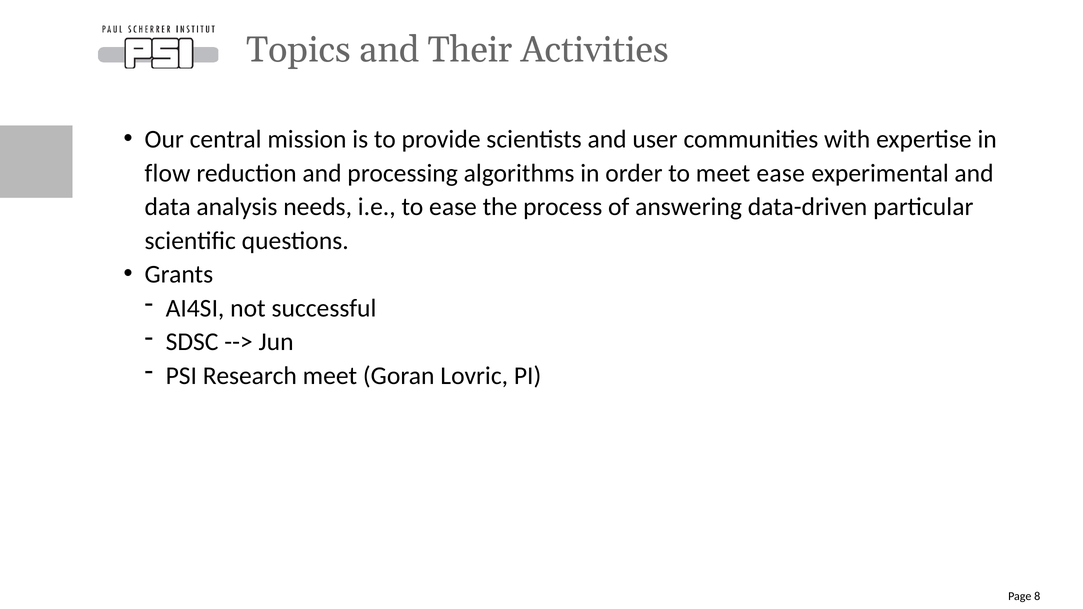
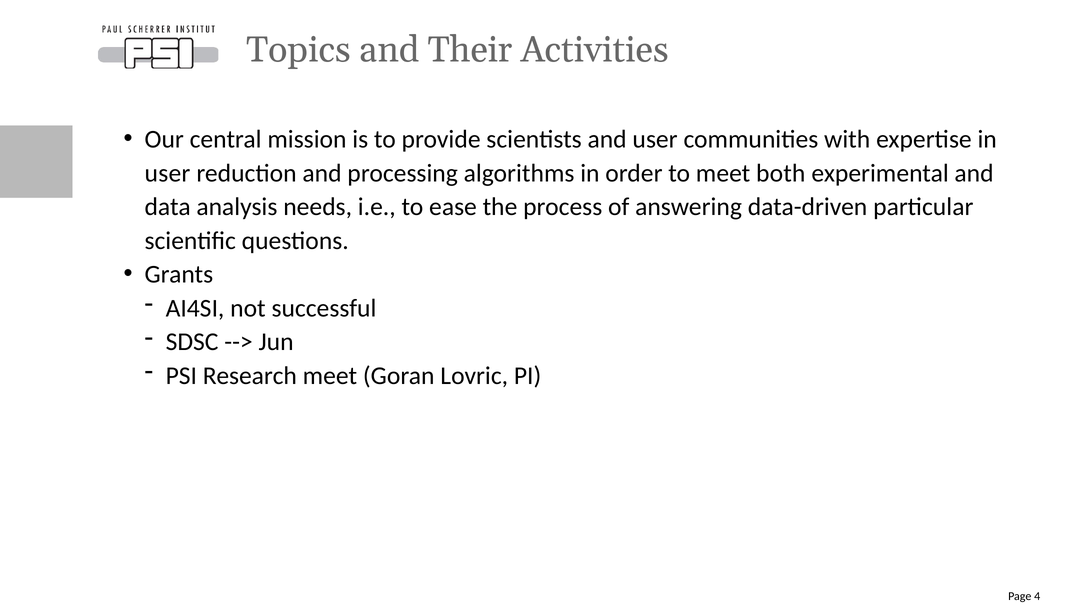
flow at (168, 173): flow -> user
meet ease: ease -> both
8: 8 -> 4
